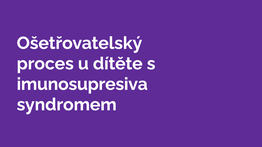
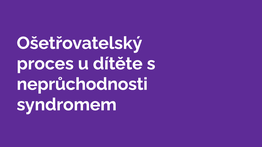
imunosupresiva: imunosupresiva -> neprůchodnosti
